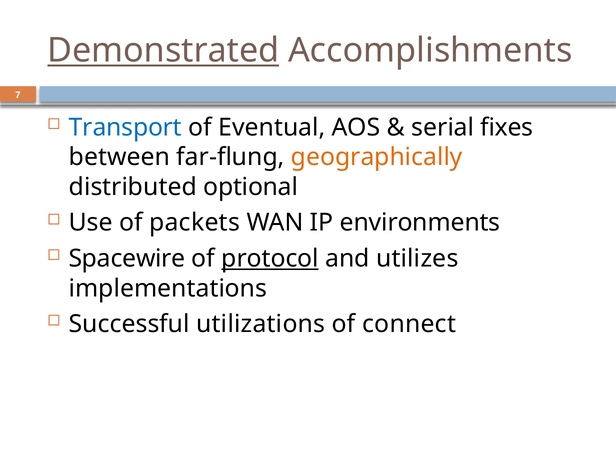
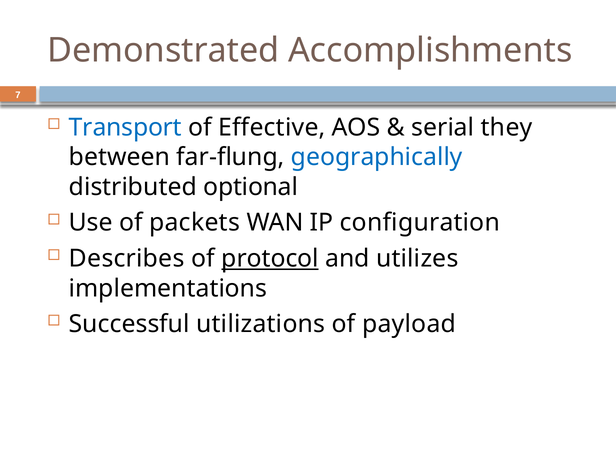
Demonstrated underline: present -> none
Eventual: Eventual -> Effective
fixes: fixes -> they
geographically colour: orange -> blue
environments: environments -> configuration
Spacewire: Spacewire -> Describes
connect: connect -> payload
